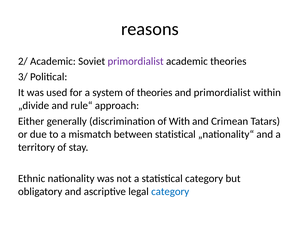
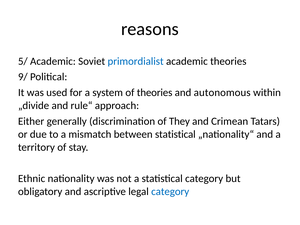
2/: 2/ -> 5/
primordialist at (136, 61) colour: purple -> blue
3/: 3/ -> 9/
and primordialist: primordialist -> autonomous
With: With -> They
